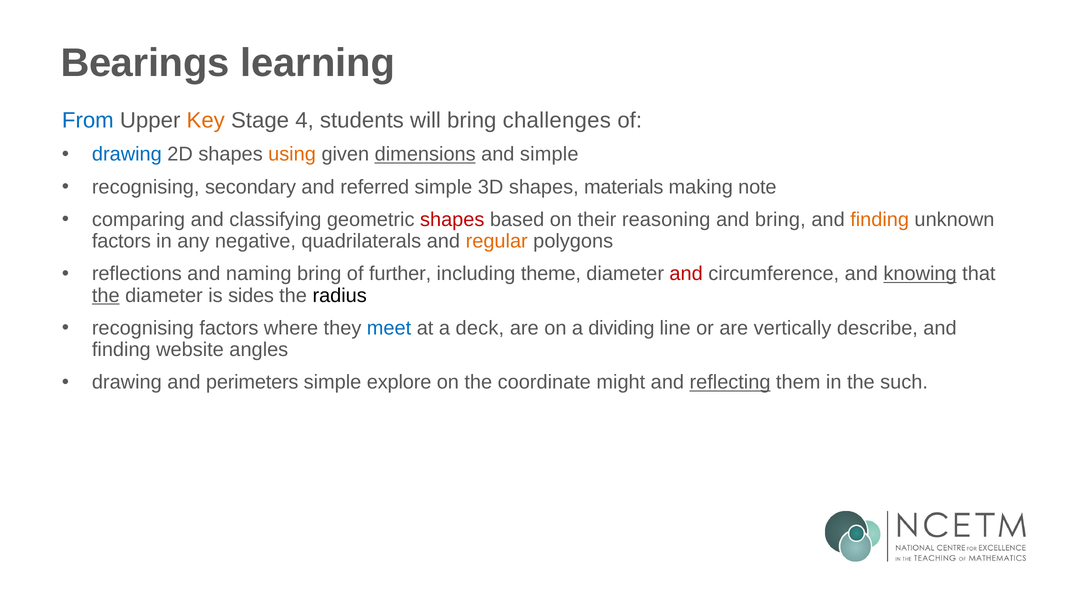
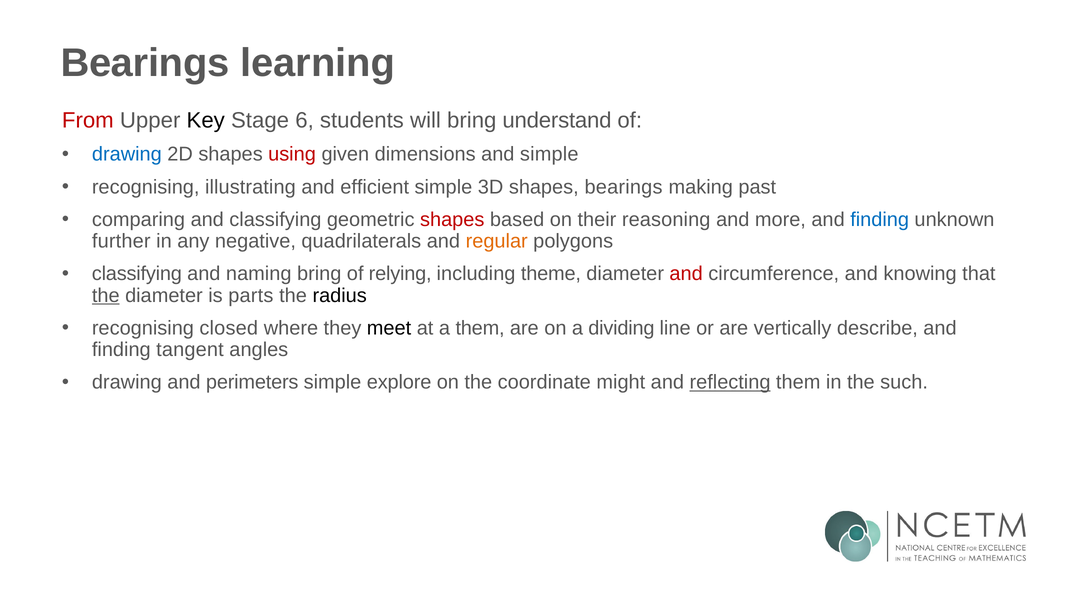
From colour: blue -> red
Key colour: orange -> black
4: 4 -> 6
challenges: challenges -> understand
using colour: orange -> red
dimensions underline: present -> none
secondary: secondary -> illustrating
referred: referred -> efficient
shapes materials: materials -> bearings
note: note -> past
and bring: bring -> more
finding at (880, 220) colour: orange -> blue
factors at (121, 241): factors -> further
reflections at (137, 274): reflections -> classifying
further: further -> relying
knowing underline: present -> none
sides: sides -> parts
recognising factors: factors -> closed
meet colour: blue -> black
a deck: deck -> them
website: website -> tangent
